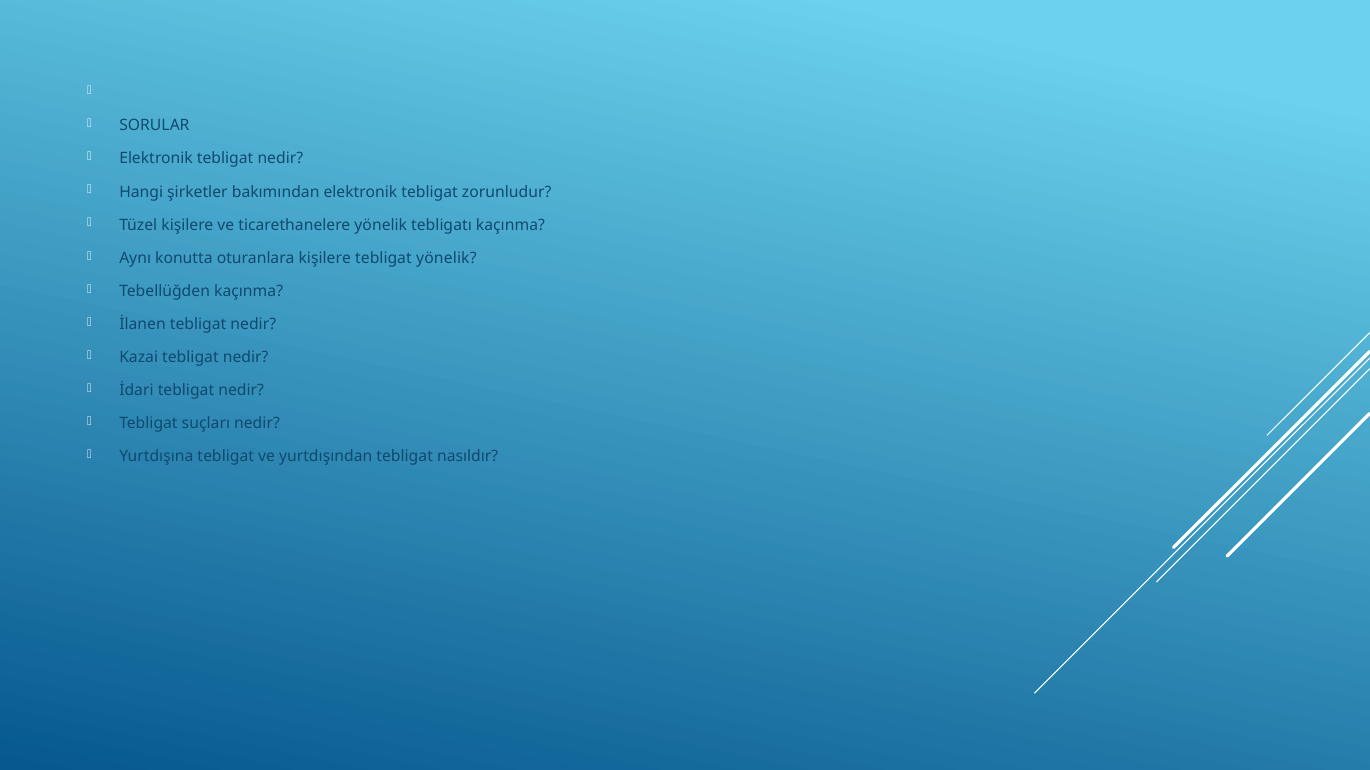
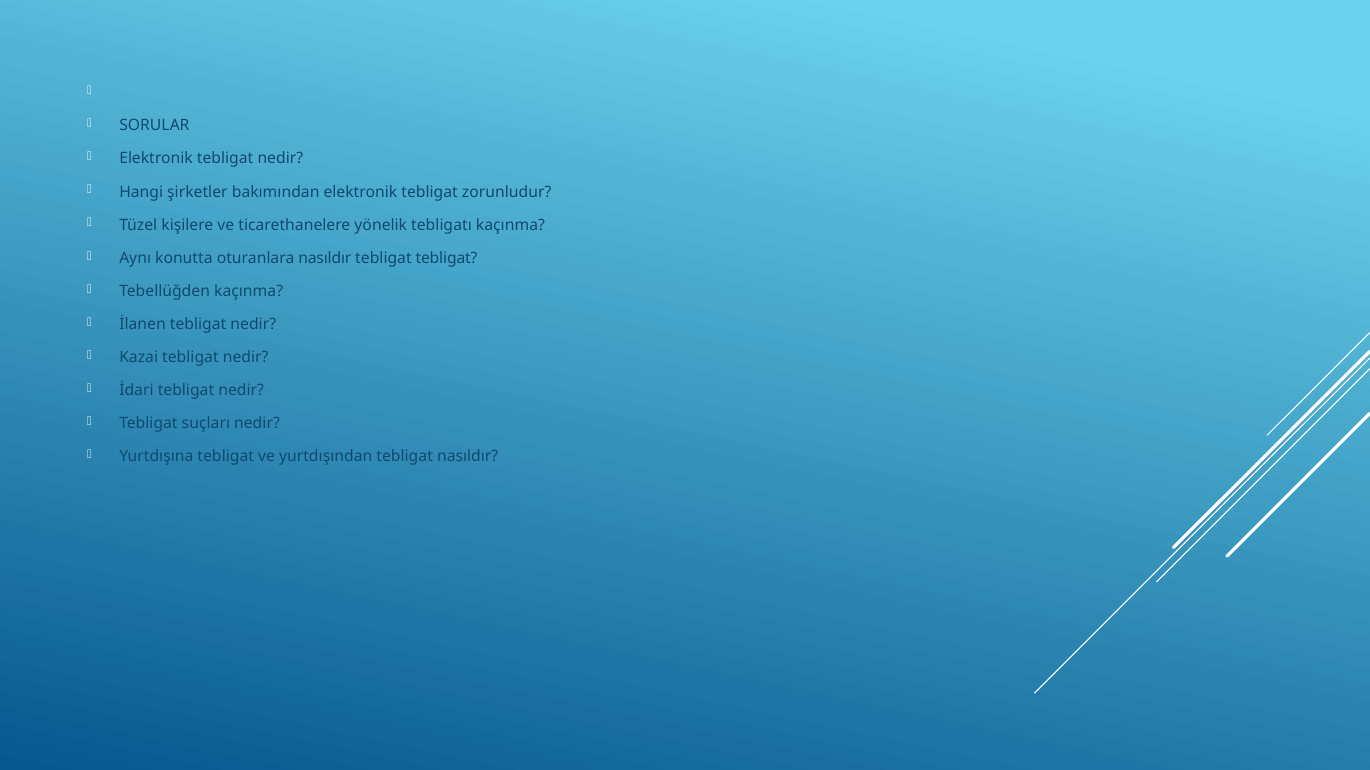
oturanlara kişilere: kişilere -> nasıldır
tebligat yönelik: yönelik -> tebligat
